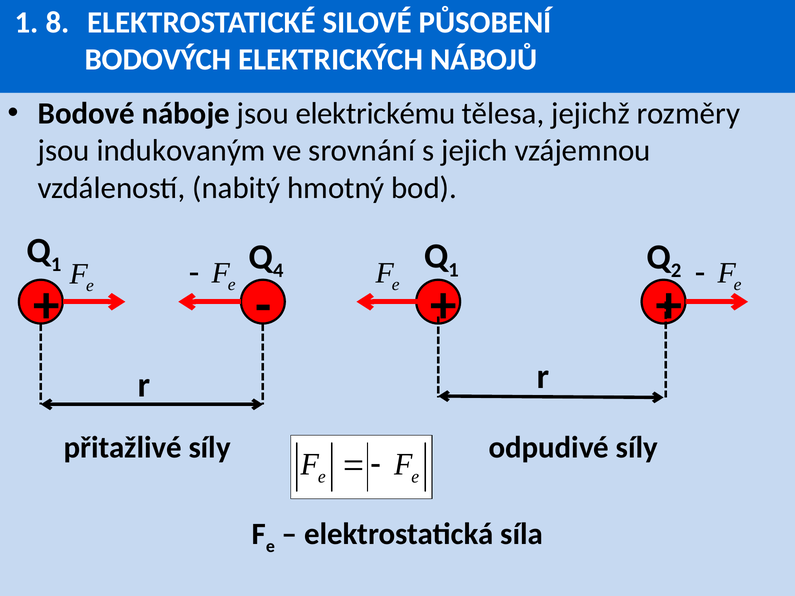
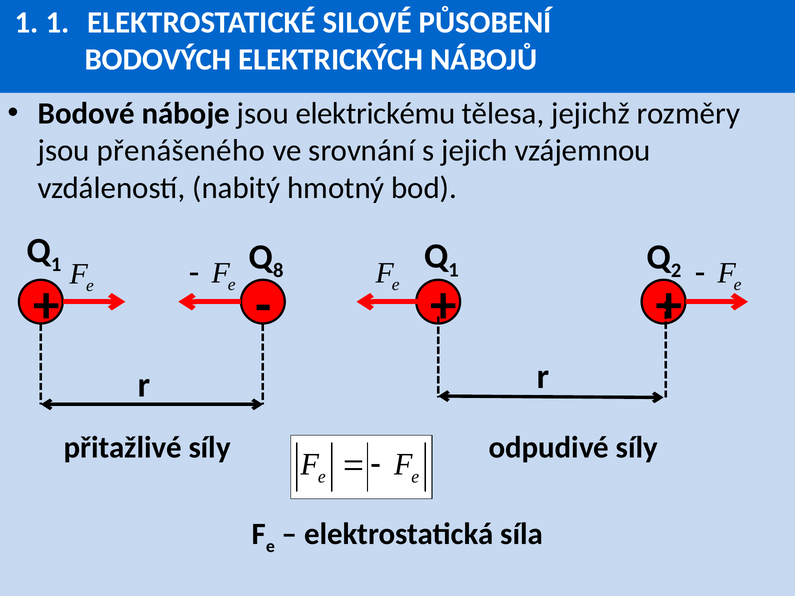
1 8: 8 -> 1
indukovaným: indukovaným -> přenášeného
4: 4 -> 8
